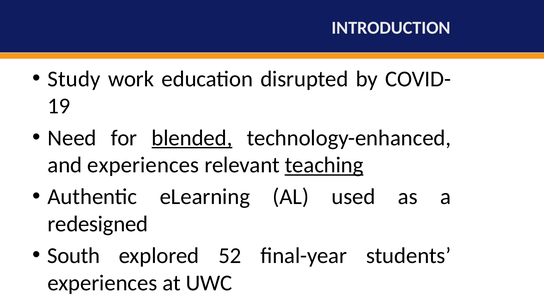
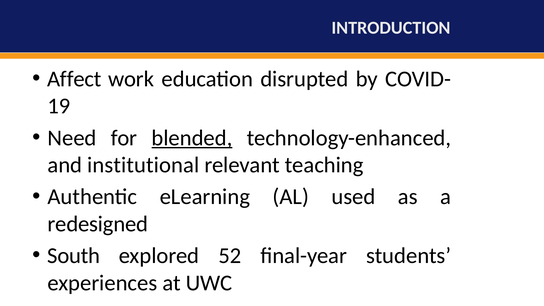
Study: Study -> Affect
and experiences: experiences -> institutional
teaching underline: present -> none
